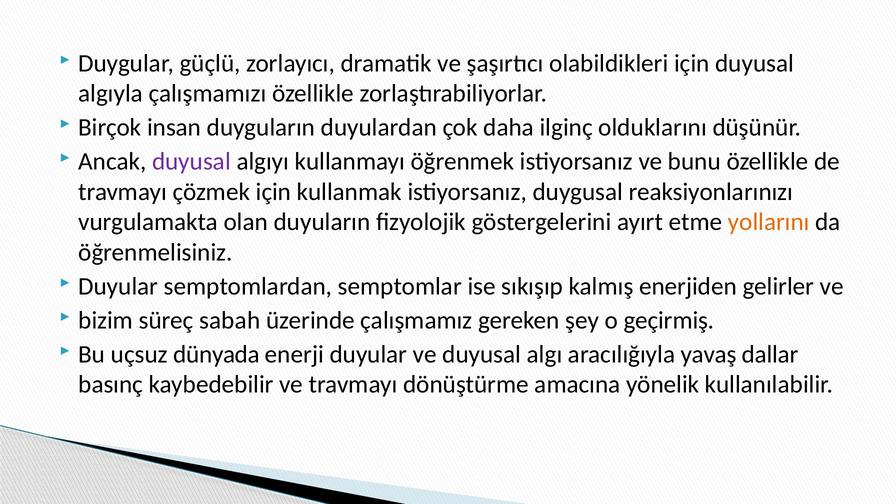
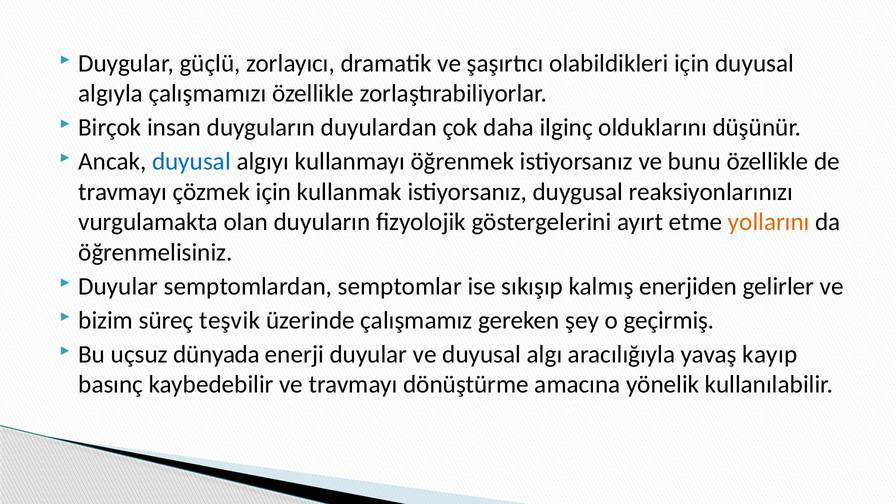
duyusal at (191, 162) colour: purple -> blue
sabah: sabah -> teşvik
dallar: dallar -> kayıp
